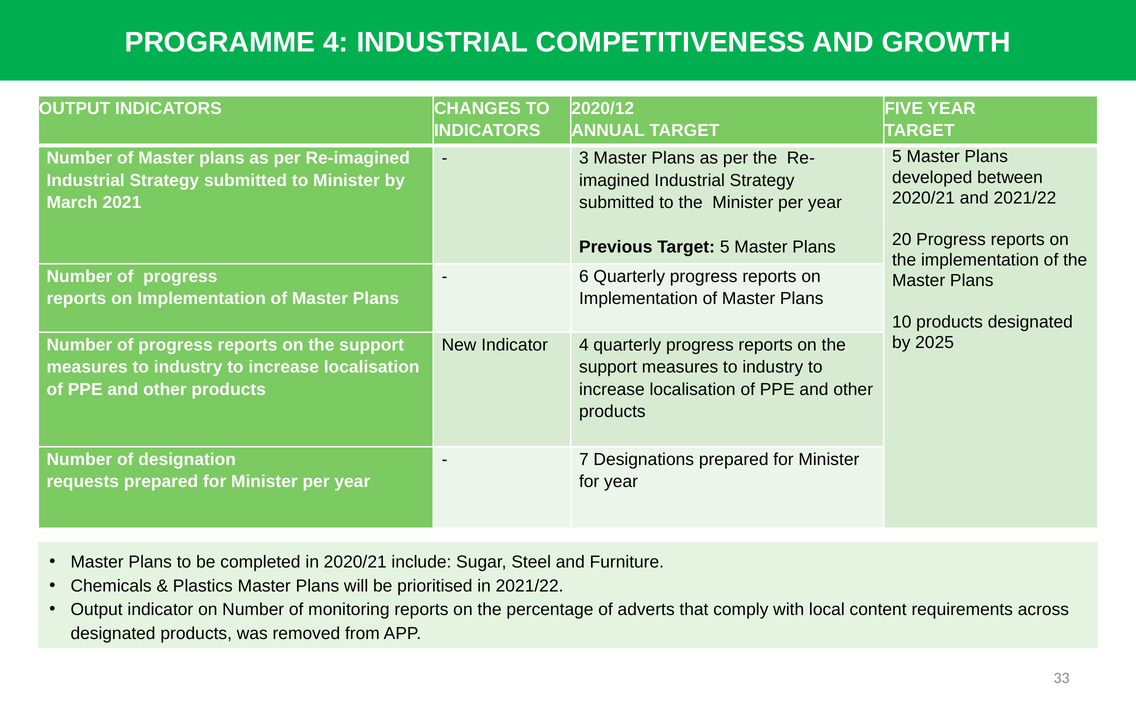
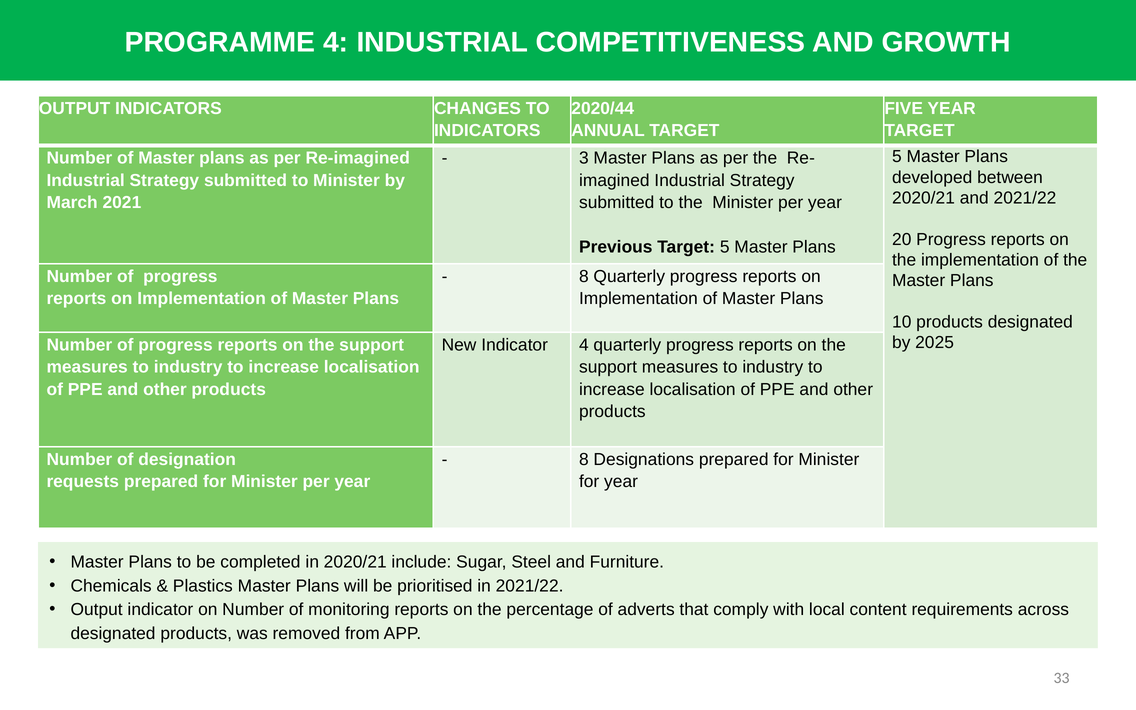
2020/12: 2020/12 -> 2020/44
6 at (584, 277): 6 -> 8
7 at (584, 460): 7 -> 8
